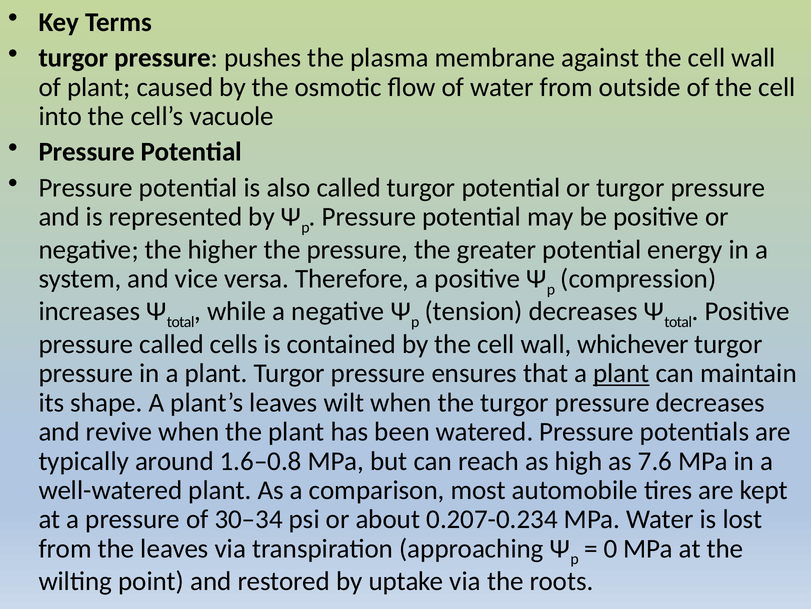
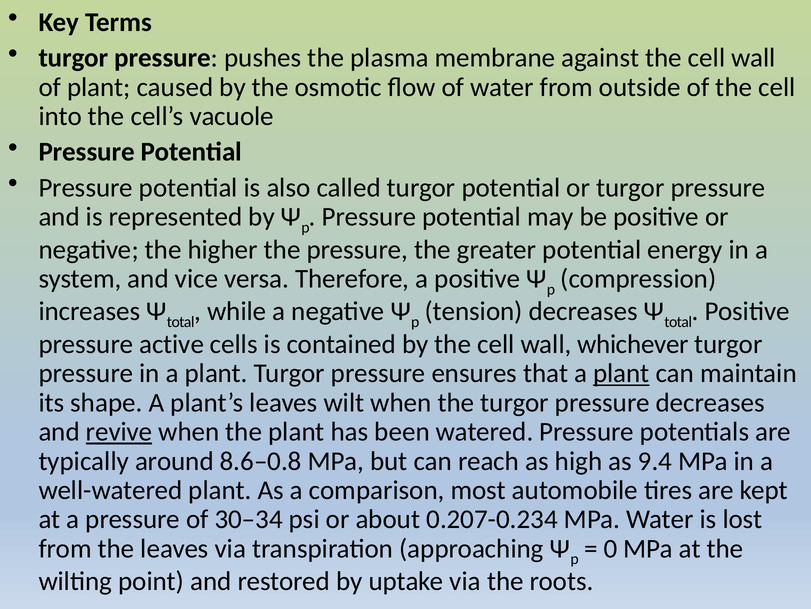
pressure called: called -> active
revive underline: none -> present
1.6–0.8: 1.6–0.8 -> 8.6–0.8
7.6: 7.6 -> 9.4
